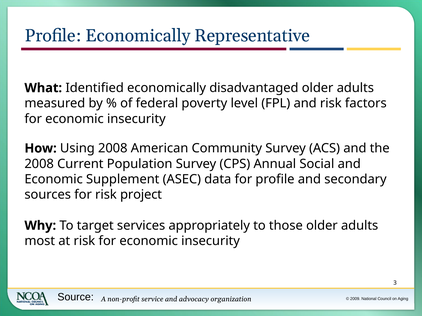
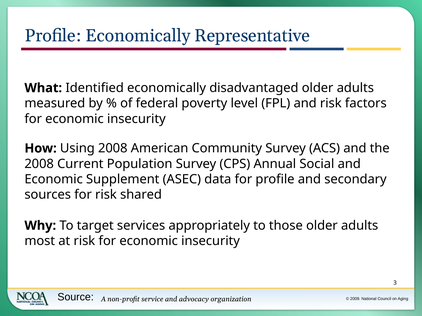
project: project -> shared
